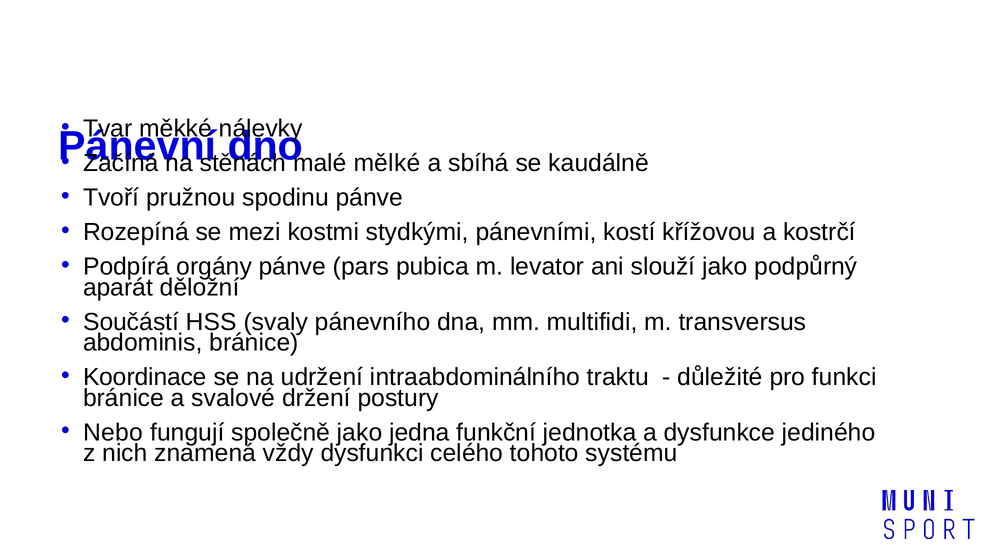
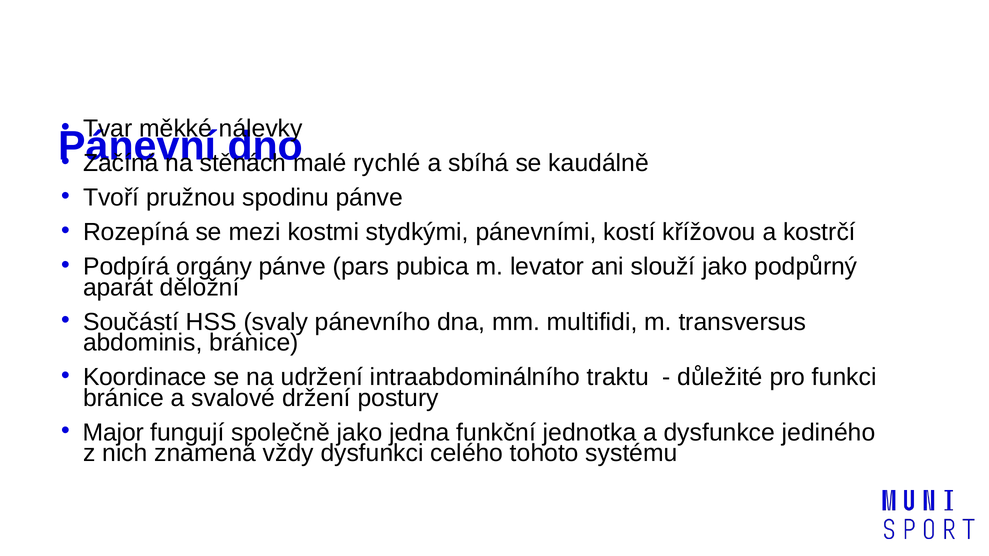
mělké: mělké -> rychlé
Nebo: Nebo -> Major
